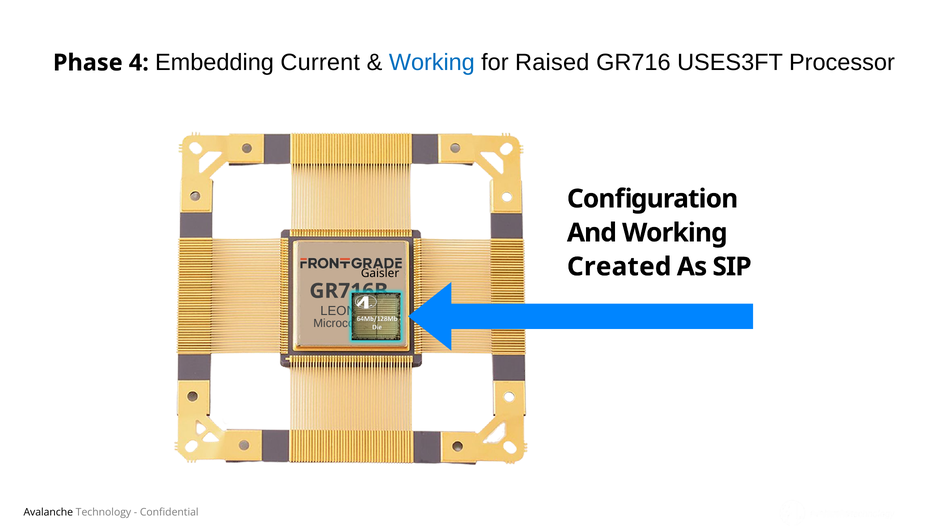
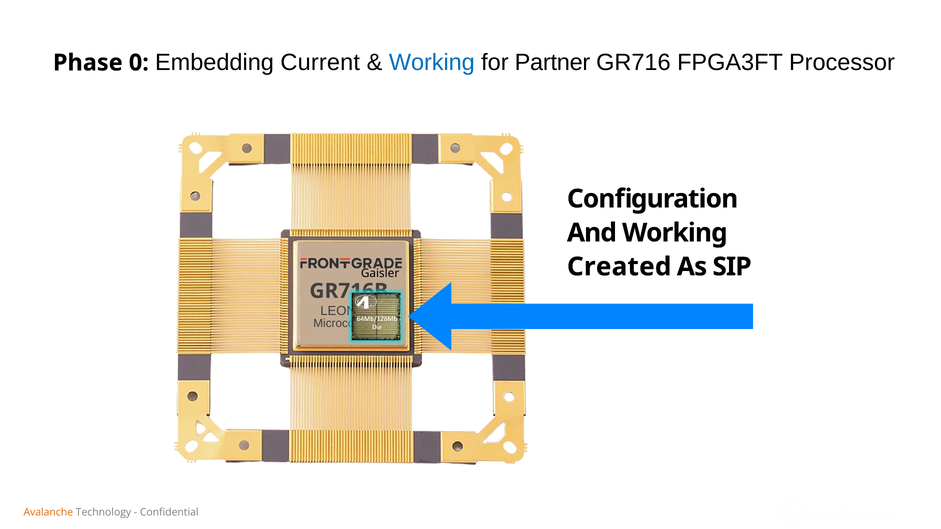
4: 4 -> 0
Raised: Raised -> Partner
USES3FT: USES3FT -> FPGA3FT
Avalanche colour: black -> orange
